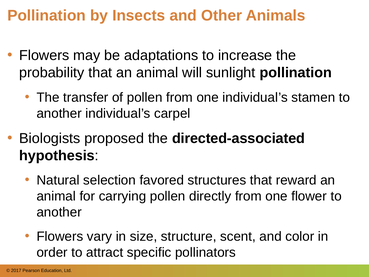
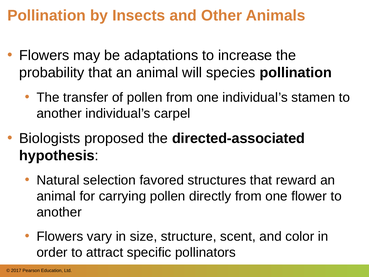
sunlight: sunlight -> species
